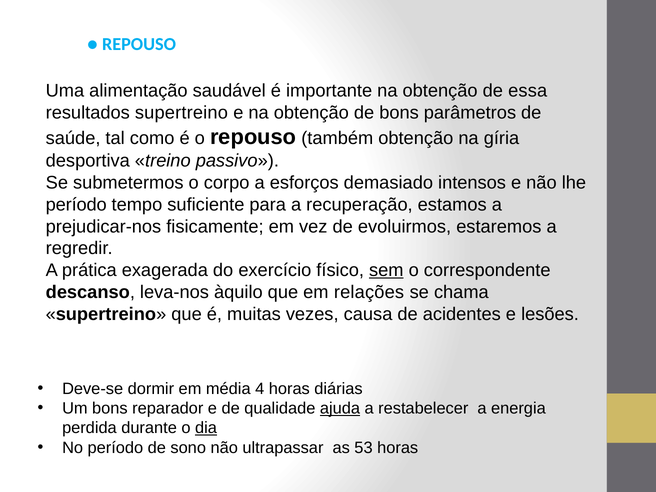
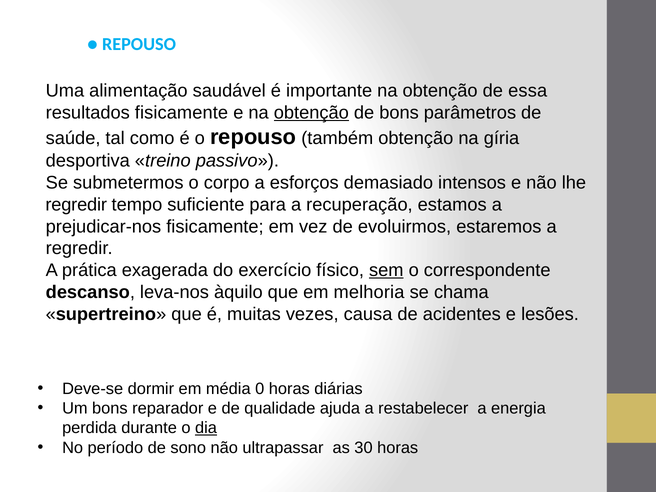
resultados supertreino: supertreino -> fisicamente
obtenção at (311, 113) underline: none -> present
período at (76, 205): período -> regredir
relações: relações -> melhoria
4: 4 -> 0
ajuda underline: present -> none
53: 53 -> 30
